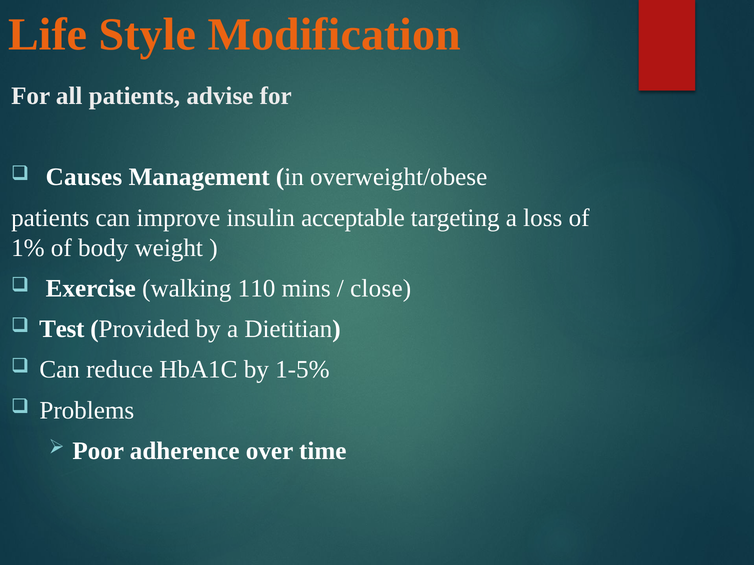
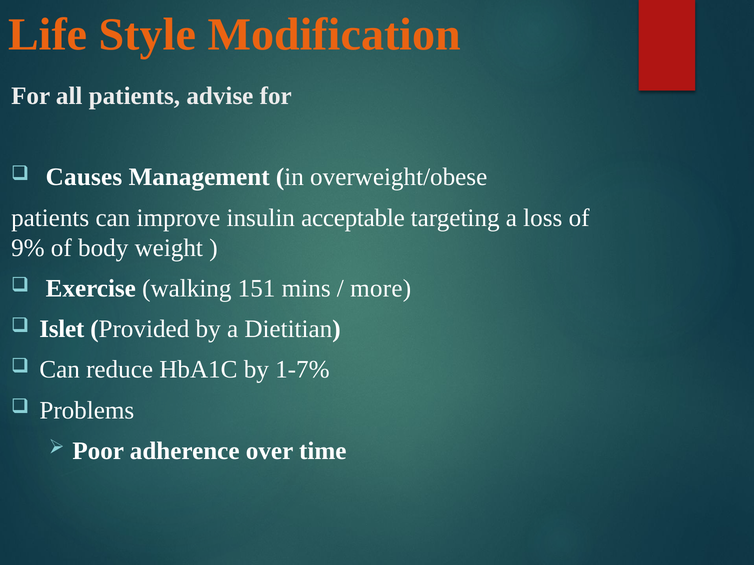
1%: 1% -> 9%
110: 110 -> 151
close: close -> more
Test: Test -> Islet
1-5%: 1-5% -> 1-7%
